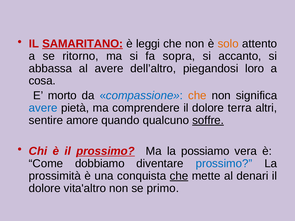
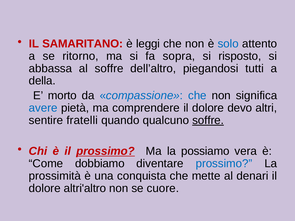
SAMARITANO underline: present -> none
solo colour: orange -> blue
accanto: accanto -> risposto
al avere: avere -> soffre
loro: loro -> tutti
cosa: cosa -> della
che at (197, 96) colour: orange -> blue
terra: terra -> devo
amore: amore -> fratelli
che at (179, 176) underline: present -> none
vita'altro: vita'altro -> altri'altro
primo: primo -> cuore
